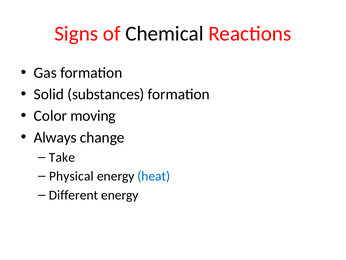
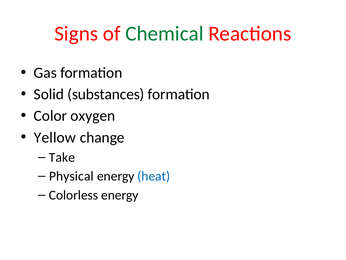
Chemical colour: black -> green
moving: moving -> oxygen
Always: Always -> Yellow
Different: Different -> Colorless
